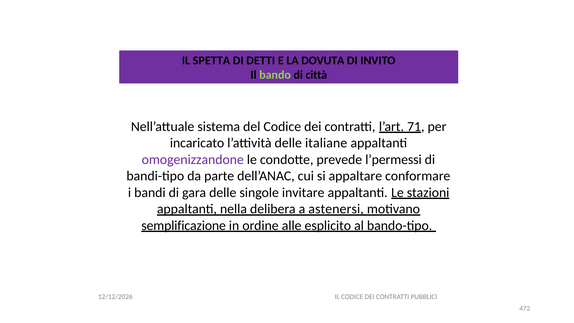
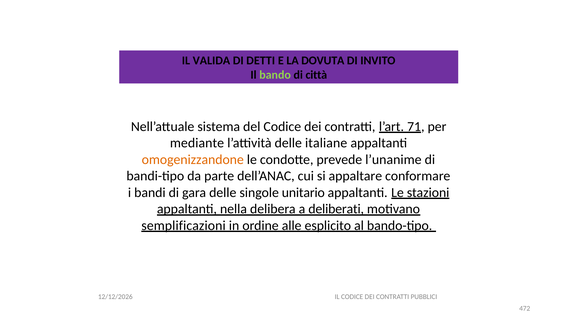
SPETTA: SPETTA -> VALIDA
incaricato: incaricato -> mediante
omogenizzandone colour: purple -> orange
l’permessi: l’permessi -> l’unanime
invitare: invitare -> unitario
astenersi: astenersi -> deliberati
semplificazione: semplificazione -> semplificazioni
